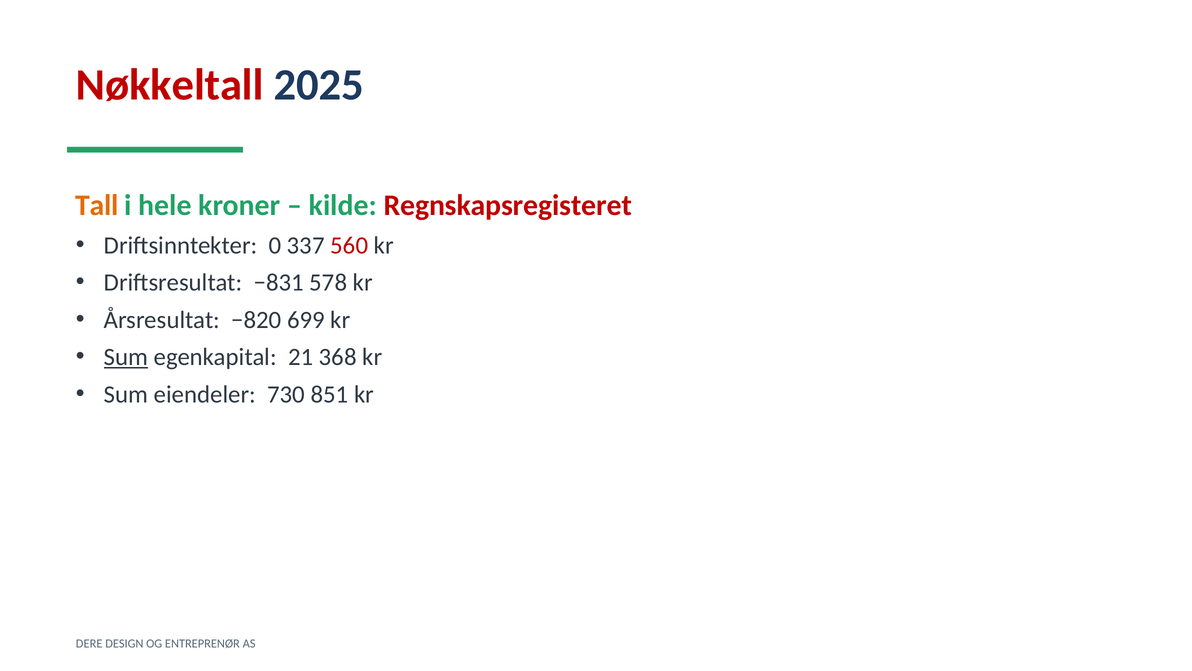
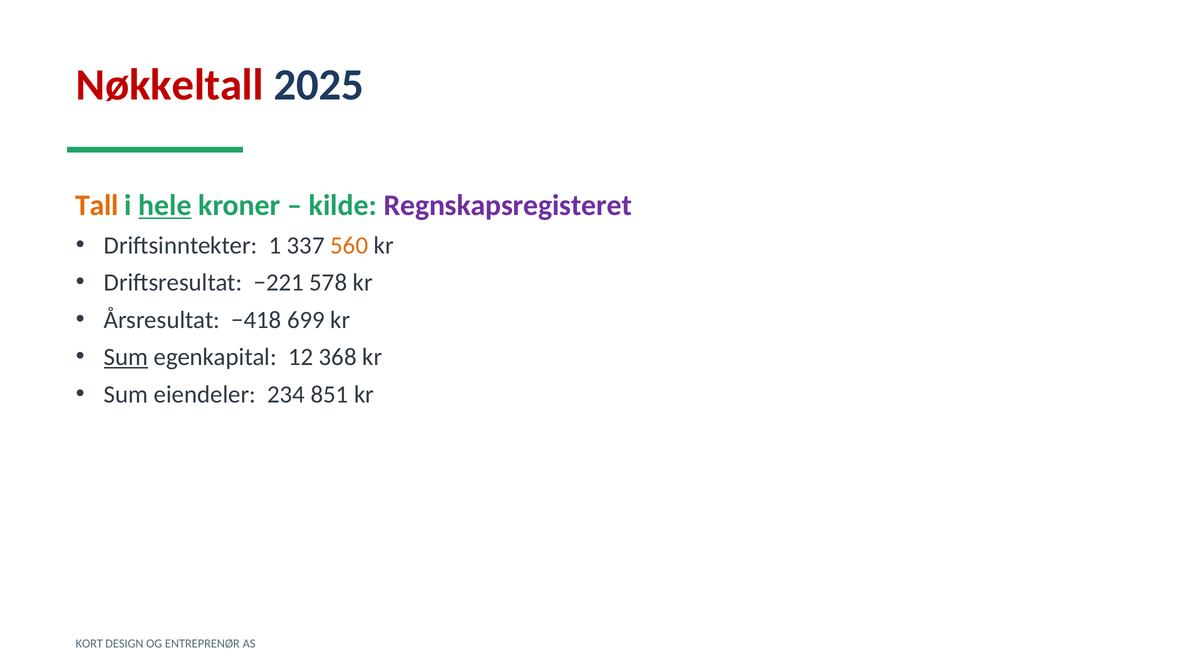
hele underline: none -> present
Regnskapsregisteret colour: red -> purple
0: 0 -> 1
560 colour: red -> orange
−831: −831 -> −221
−820: −820 -> −418
21: 21 -> 12
730: 730 -> 234
DERE: DERE -> KORT
